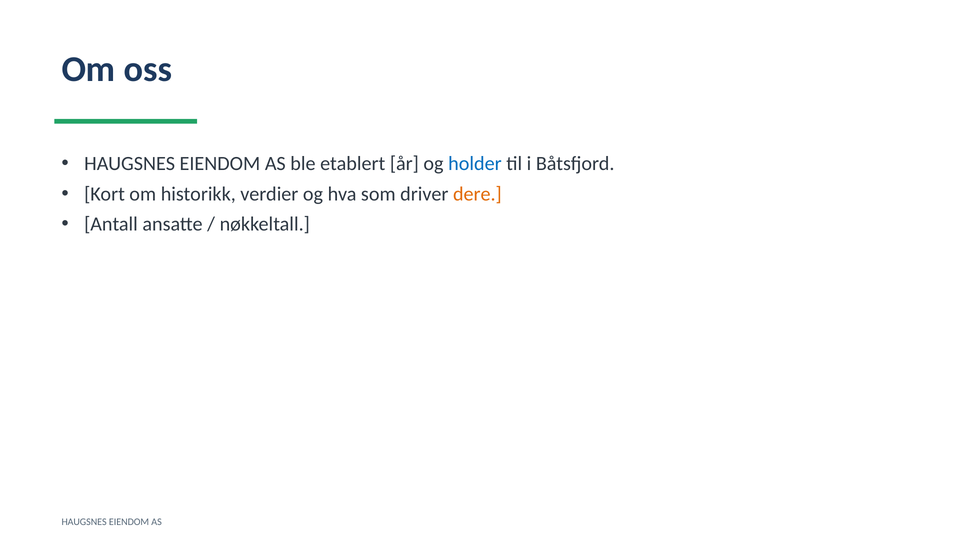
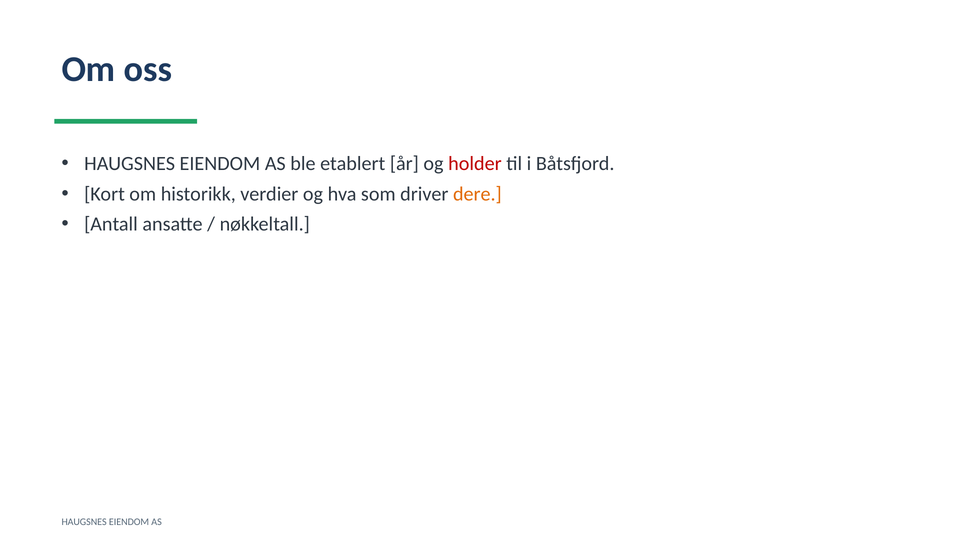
holder colour: blue -> red
